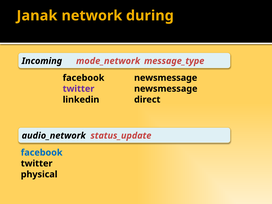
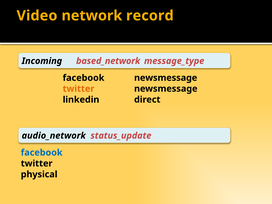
Janak: Janak -> Video
during: during -> record
mode_network: mode_network -> based_network
twitter at (79, 89) colour: purple -> orange
